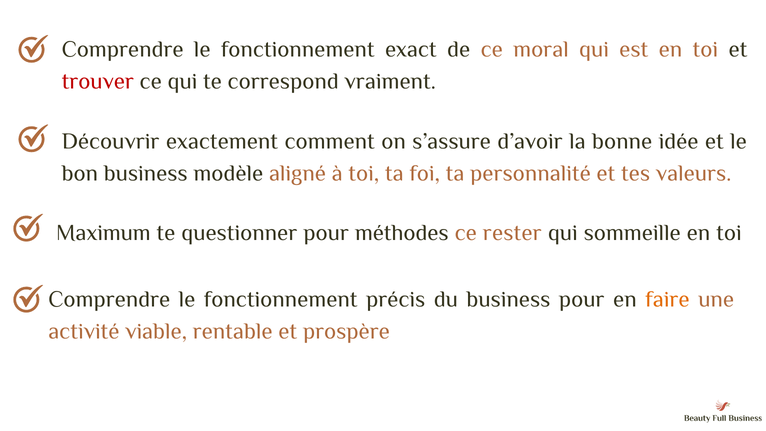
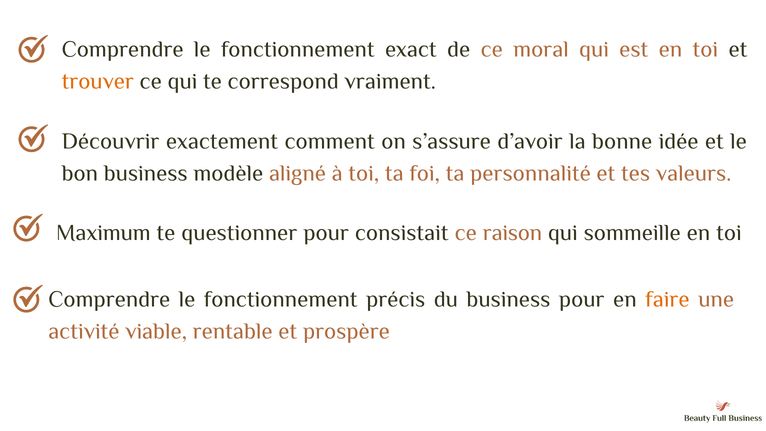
trouver colour: red -> orange
méthodes: méthodes -> consistait
rester: rester -> raison
